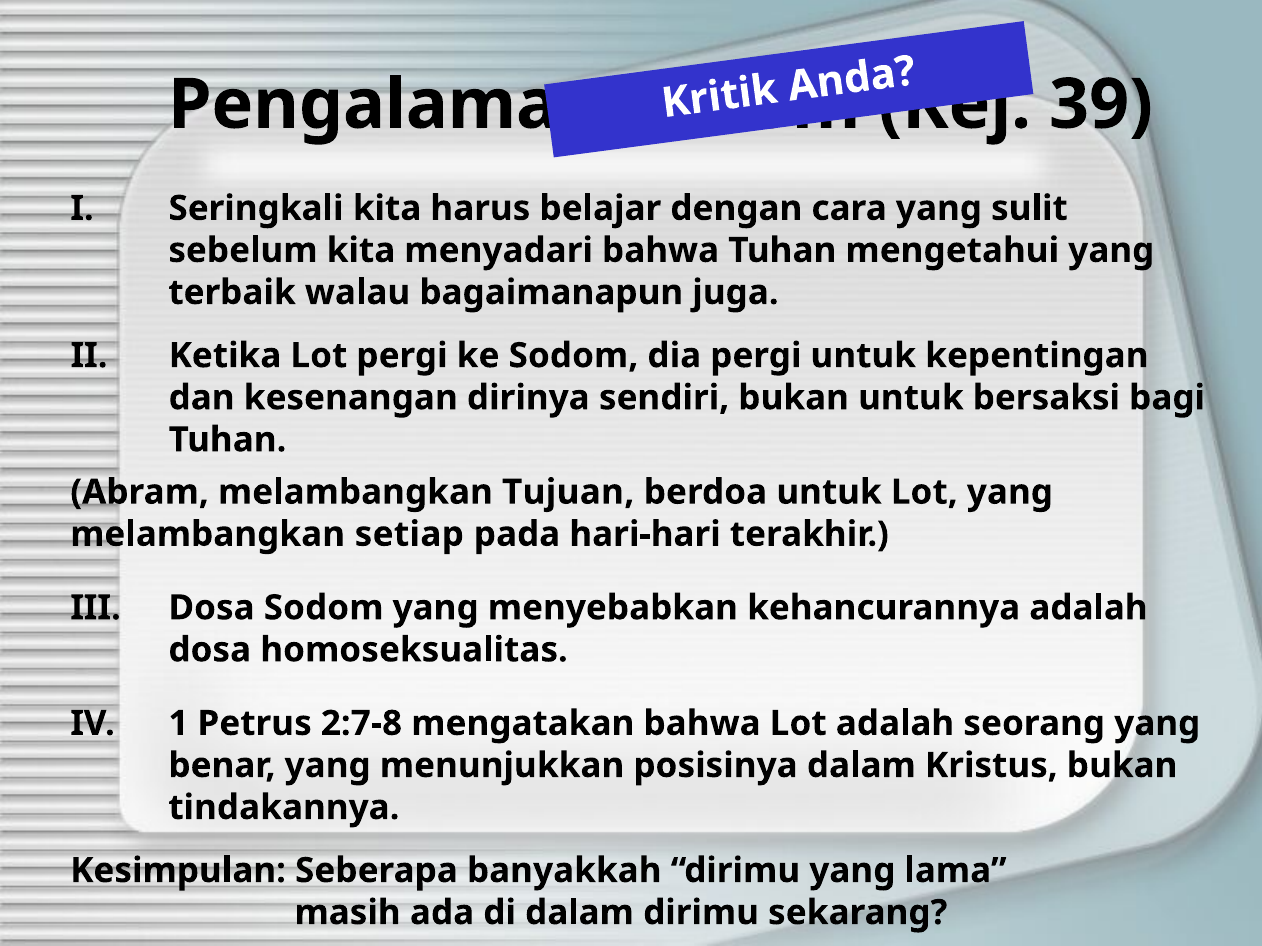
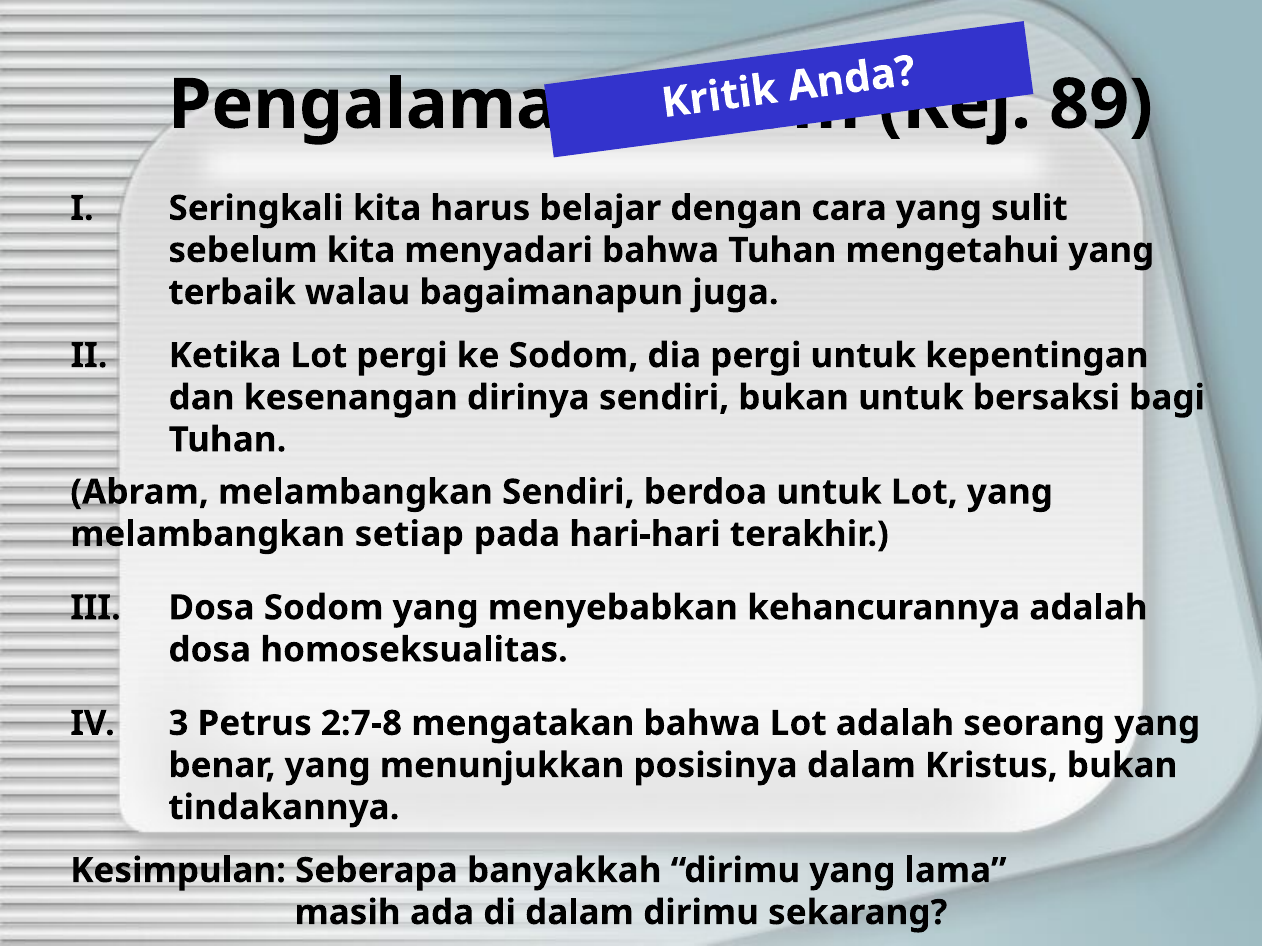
39: 39 -> 89
melambangkan Tujuan: Tujuan -> Sendiri
1: 1 -> 3
